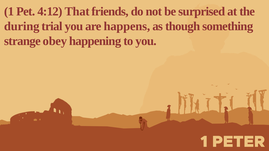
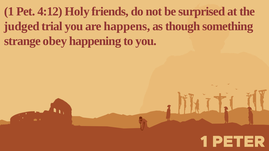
That: That -> Holy
during: during -> judged
